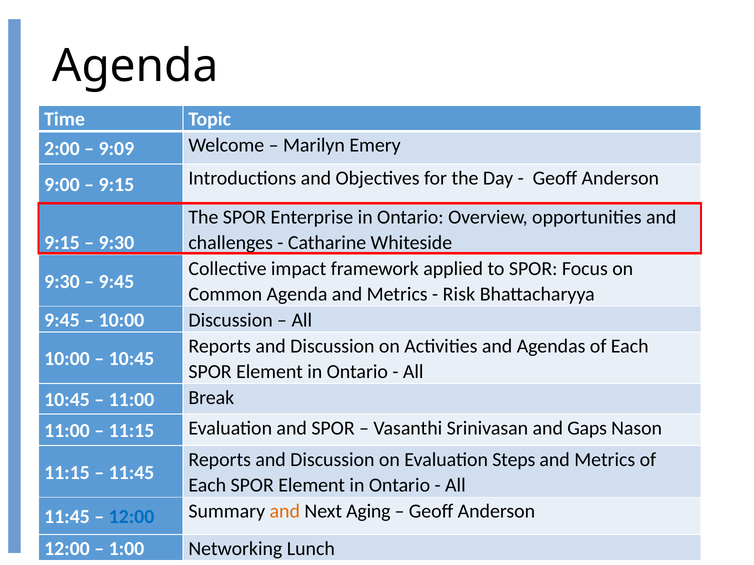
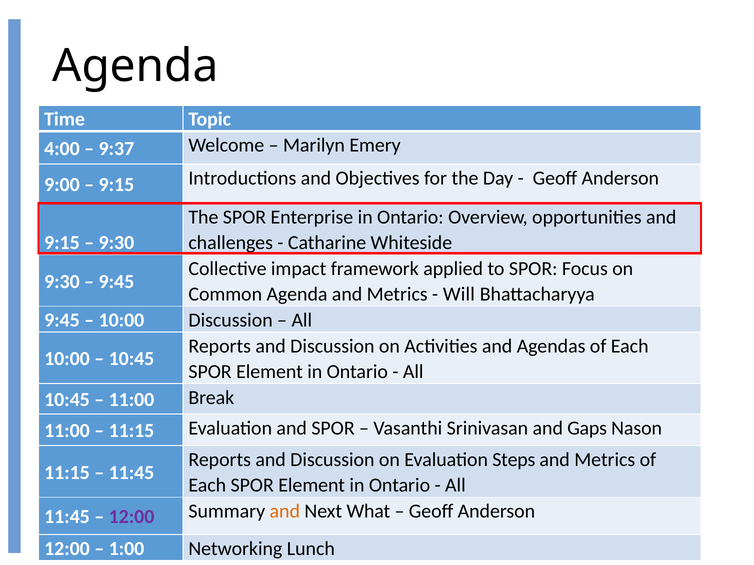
2:00: 2:00 -> 4:00
9:09: 9:09 -> 9:37
Risk: Risk -> Will
12:00 at (132, 517) colour: blue -> purple
Aging: Aging -> What
